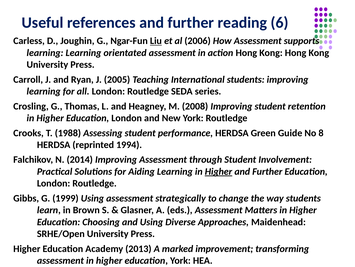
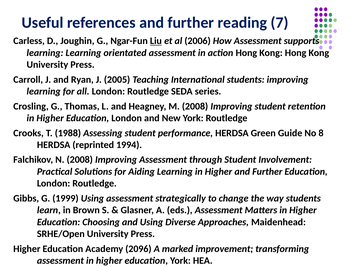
6: 6 -> 7
N 2014: 2014 -> 2008
Higher at (219, 171) underline: present -> none
2013: 2013 -> 2096
